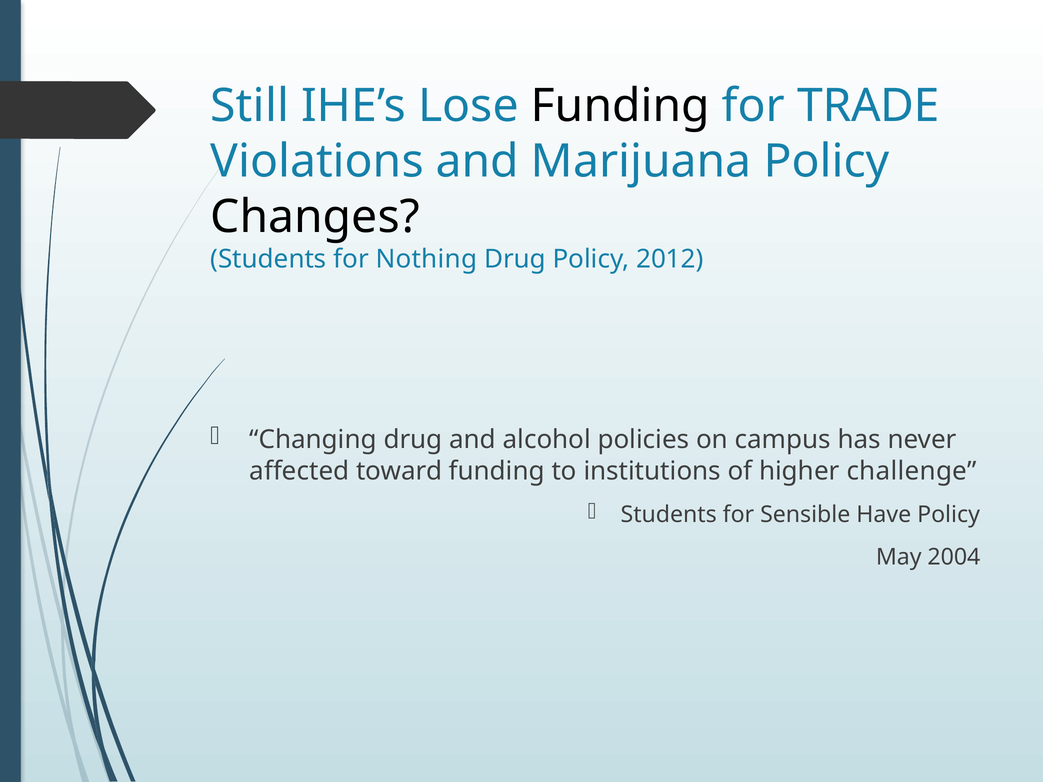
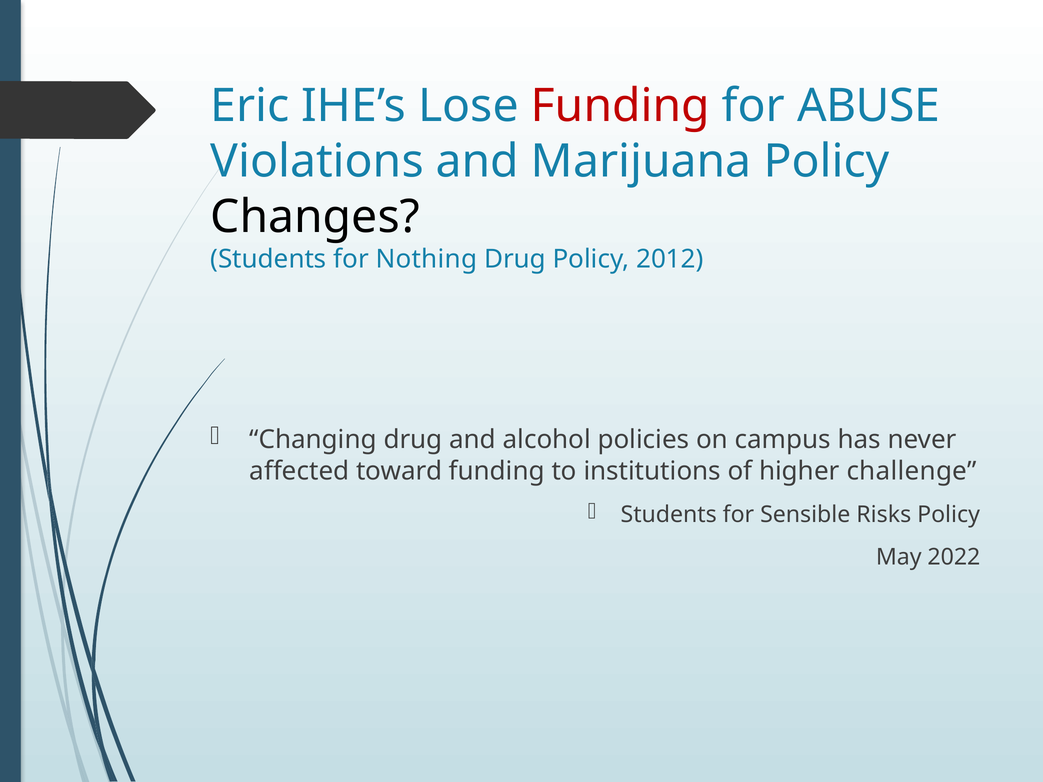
Still: Still -> Eric
Funding at (620, 106) colour: black -> red
TRADE: TRADE -> ABUSE
Have: Have -> Risks
2004: 2004 -> 2022
